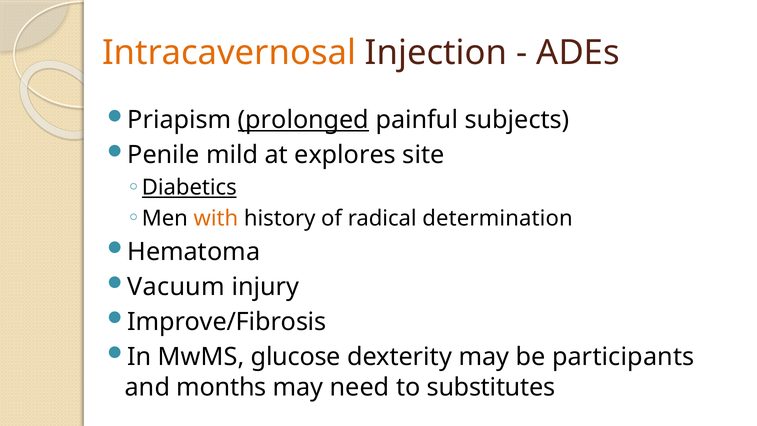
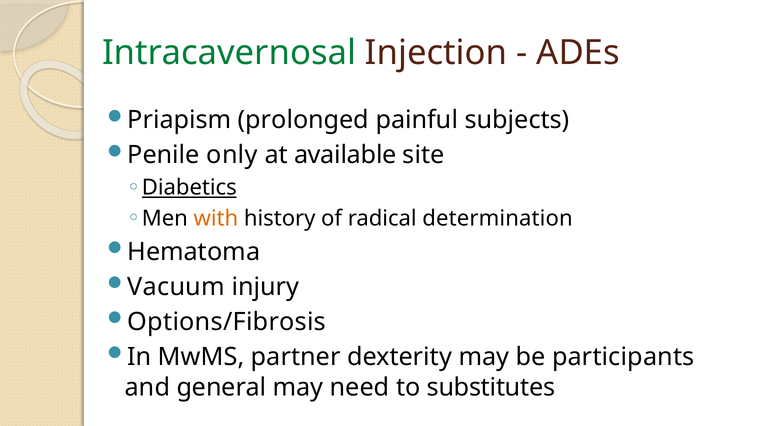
Intracavernosal colour: orange -> green
prolonged underline: present -> none
mild: mild -> only
explores: explores -> available
Improve/Fibrosis: Improve/Fibrosis -> Options/Fibrosis
glucose: glucose -> partner
months: months -> general
